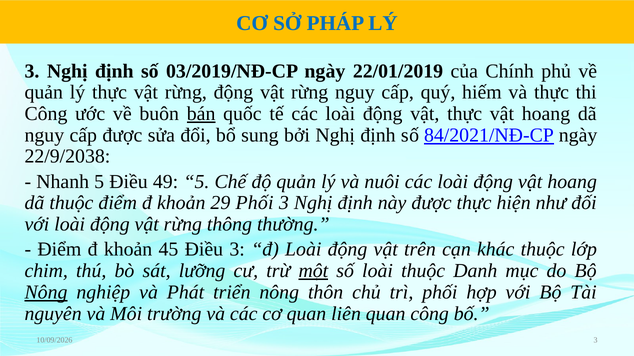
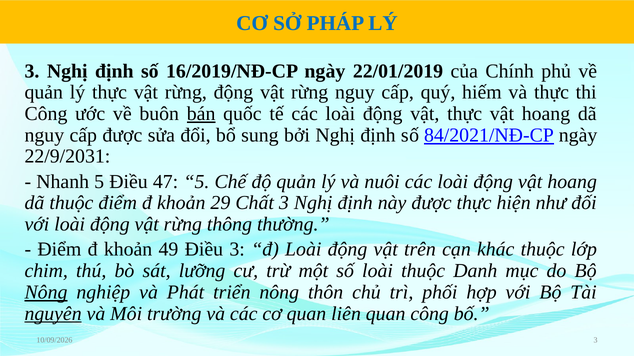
03/2019/NĐ-CP: 03/2019/NĐ-CP -> 16/2019/NĐ-CP
22/9/2038: 22/9/2038 -> 22/9/2031
49: 49 -> 47
29 Phối: Phối -> Chất
45: 45 -> 49
một underline: present -> none
nguyên underline: none -> present
